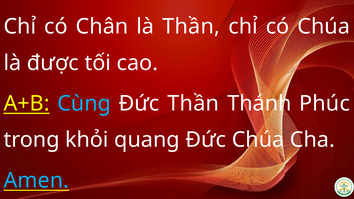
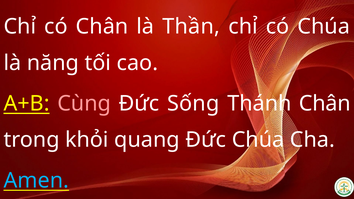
được: được -> năng
Cùng colour: light blue -> pink
Đức Thần: Thần -> Sống
Thánh Phúc: Phúc -> Chân
